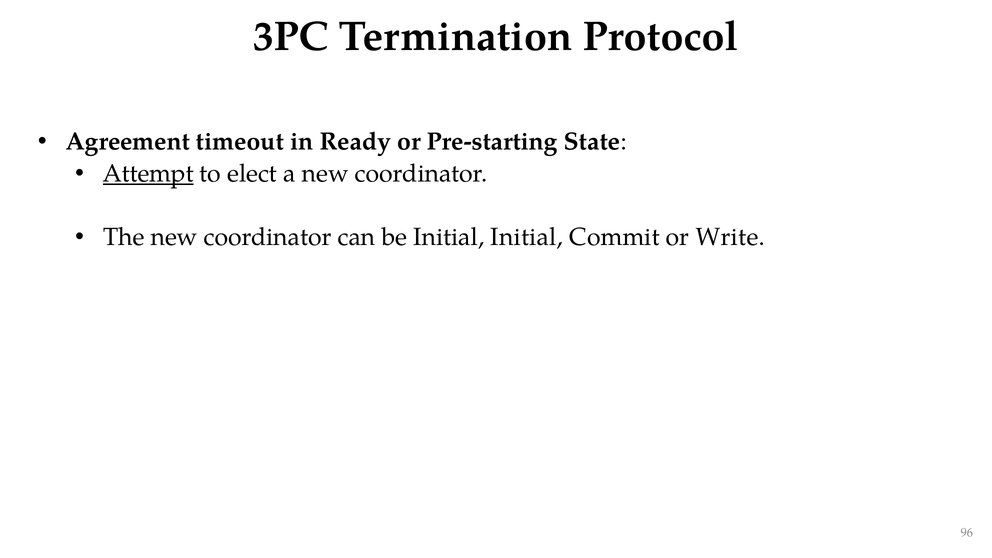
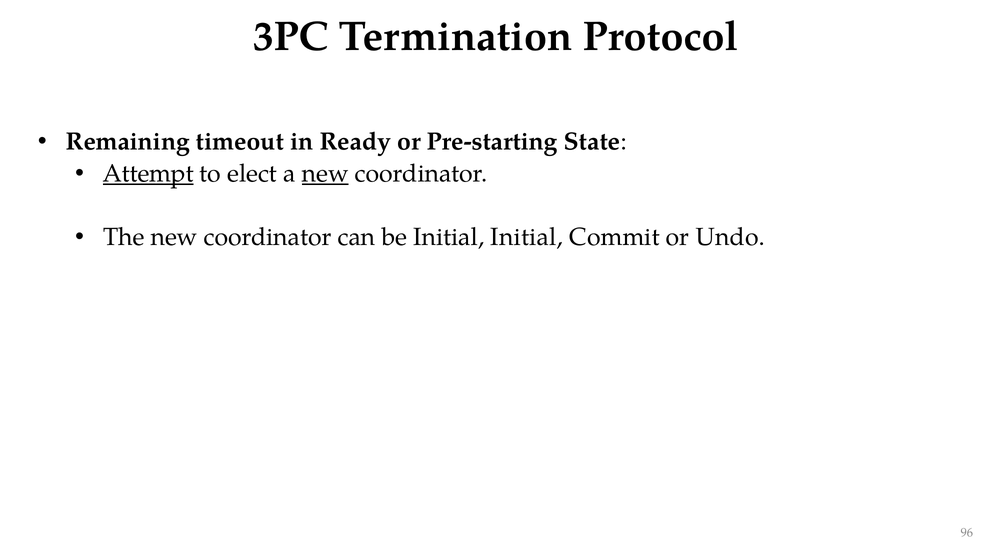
Agreement: Agreement -> Remaining
new at (325, 173) underline: none -> present
Write: Write -> Undo
